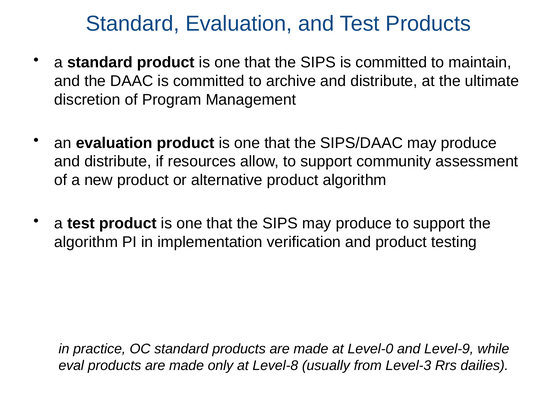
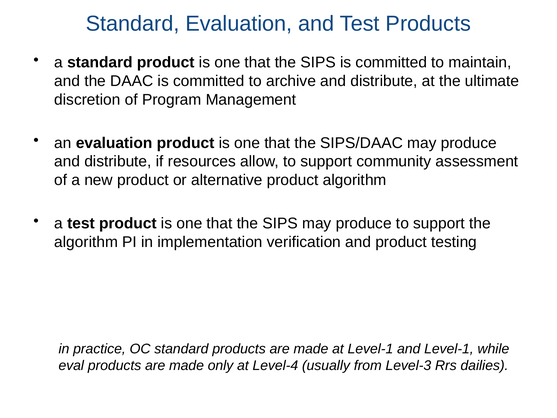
at Level-0: Level-0 -> Level-1
and Level-9: Level-9 -> Level-1
Level-8: Level-8 -> Level-4
